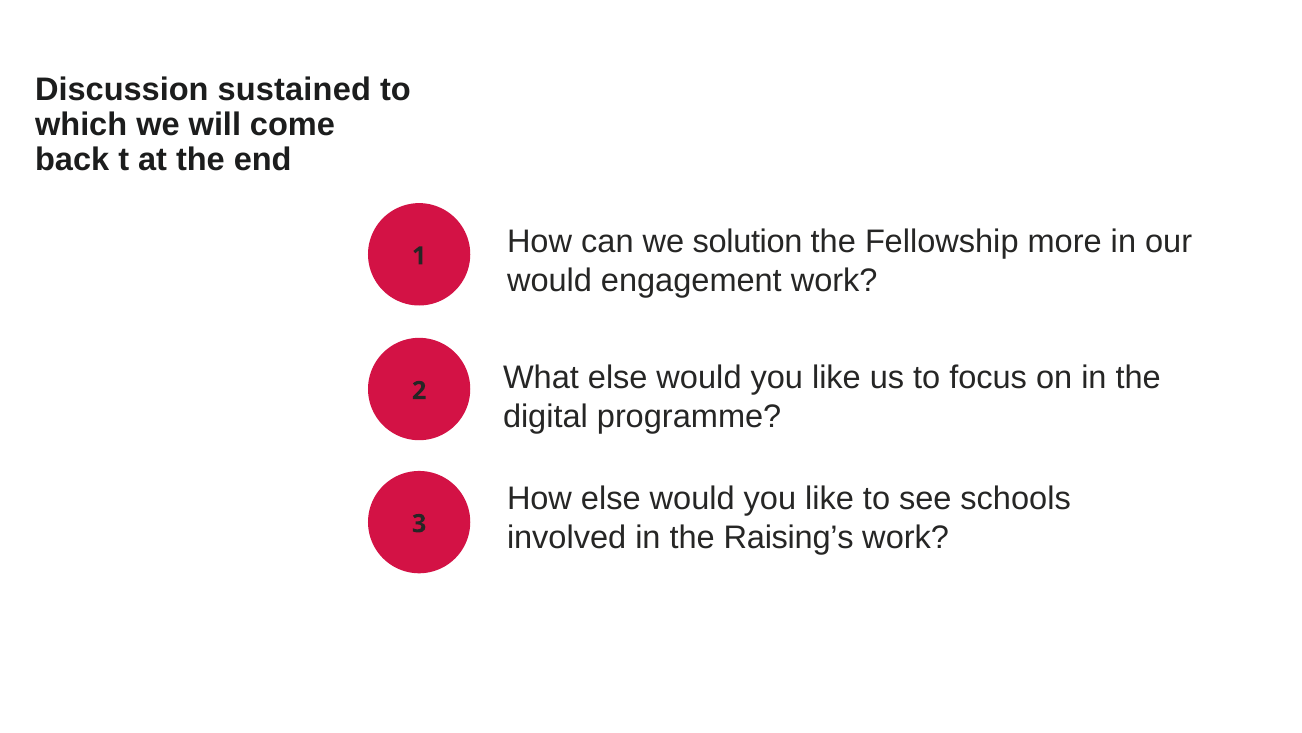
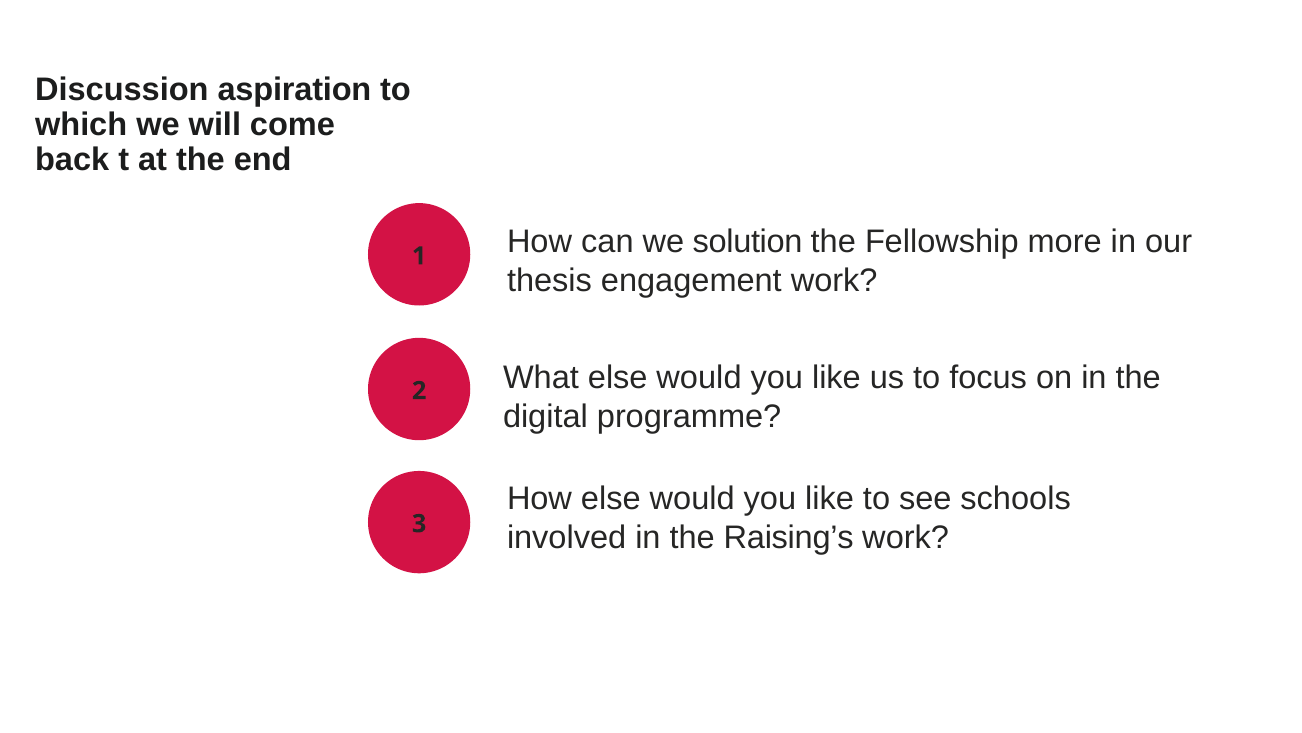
sustained: sustained -> aspiration
would at (549, 280): would -> thesis
